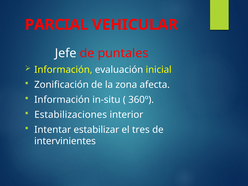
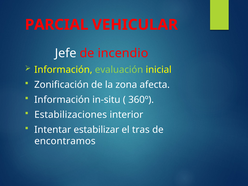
puntales: puntales -> incendio
evaluación colour: white -> light green
tres: tres -> tras
intervinientes: intervinientes -> encontramos
